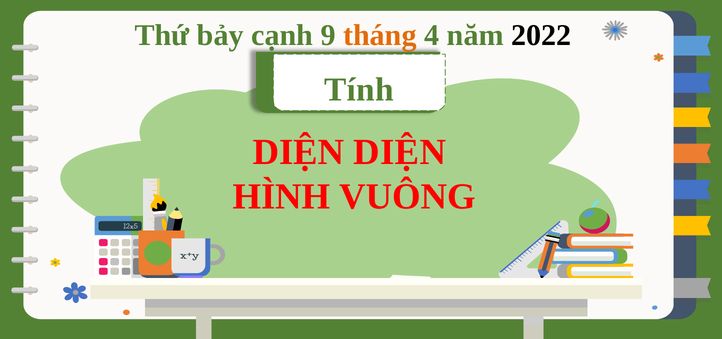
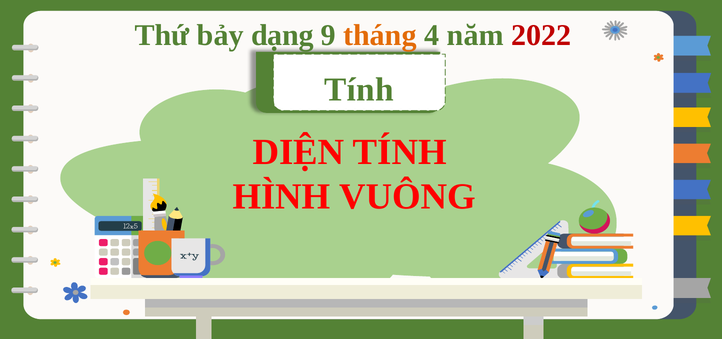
cạnh: cạnh -> dạng
2022 colour: black -> red
DIỆN DIỆN: DIỆN -> TÍNH
